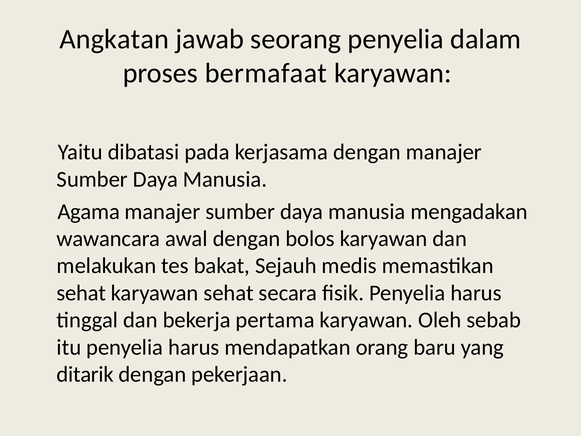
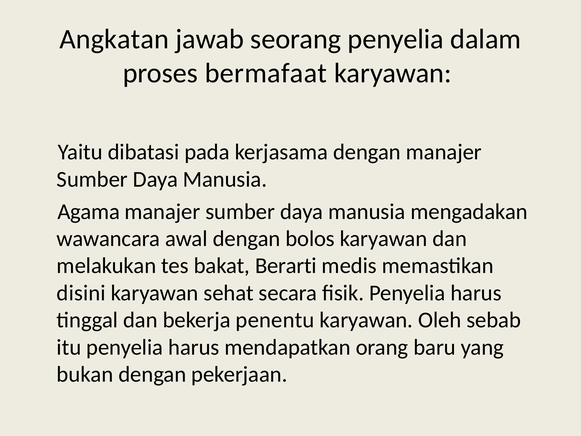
Sejauh: Sejauh -> Berarti
sehat at (81, 293): sehat -> disini
pertama: pertama -> penentu
ditarik: ditarik -> bukan
